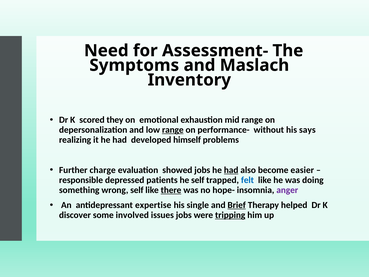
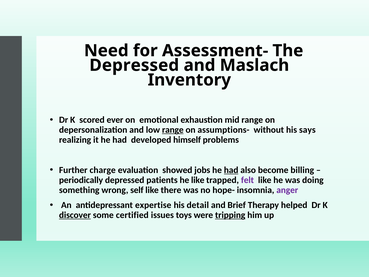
Symptoms at (134, 65): Symptoms -> Depressed
they: they -> ever
performance-: performance- -> assumptions-
easier: easier -> billing
responsible: responsible -> periodically
he self: self -> like
felt colour: blue -> purple
there underline: present -> none
single: single -> detail
Brief underline: present -> none
discover underline: none -> present
involved: involved -> certified
issues jobs: jobs -> toys
